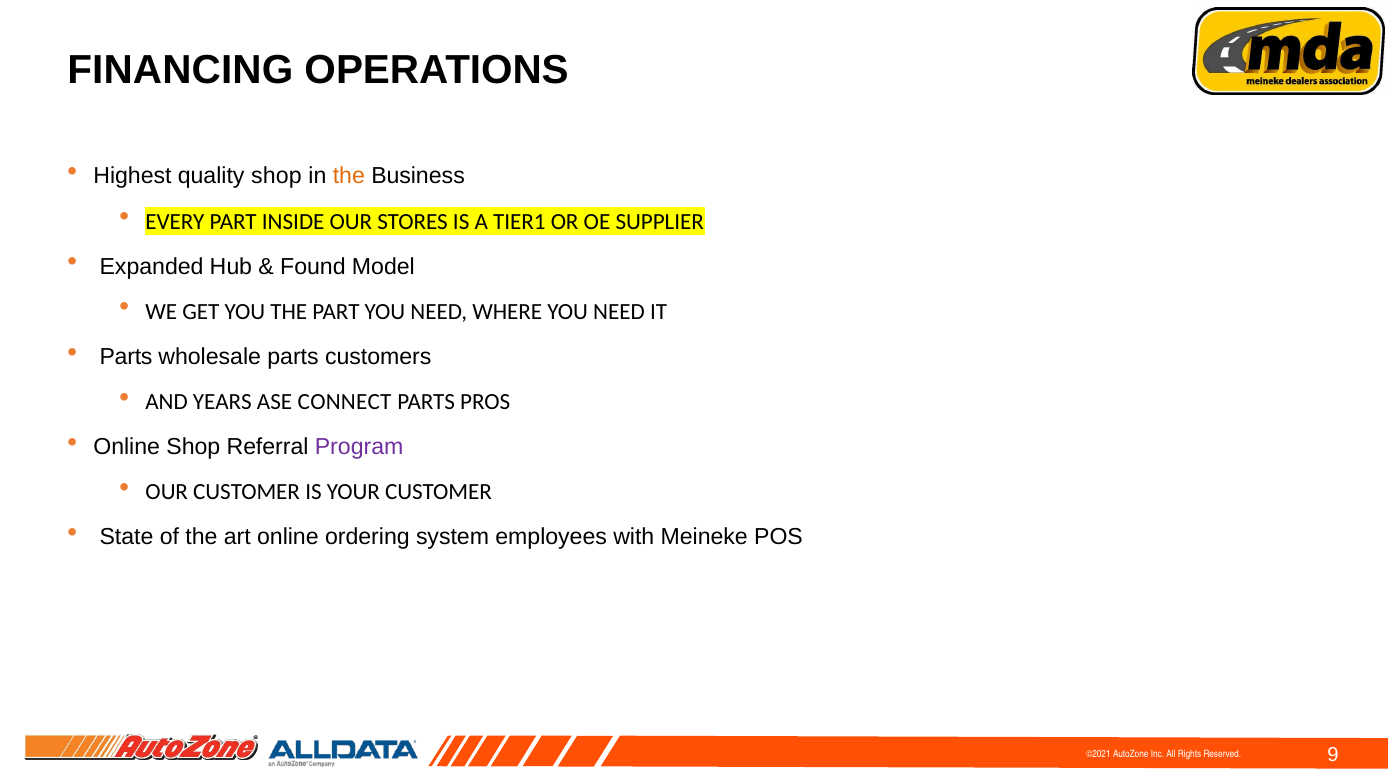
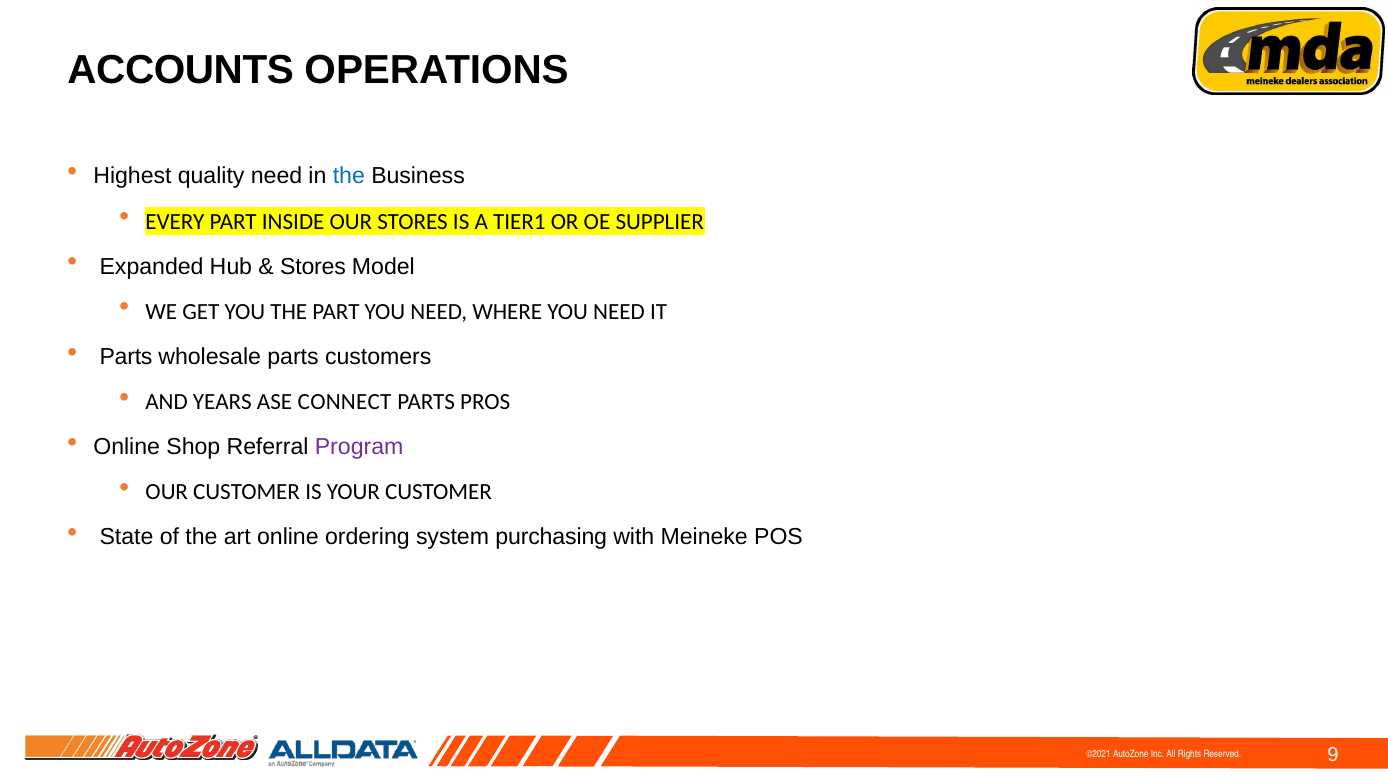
FINANCING: FINANCING -> ACCOUNTS
quality shop: shop -> need
the at (349, 176) colour: orange -> blue
Found at (313, 266): Found -> Stores
employees: employees -> purchasing
